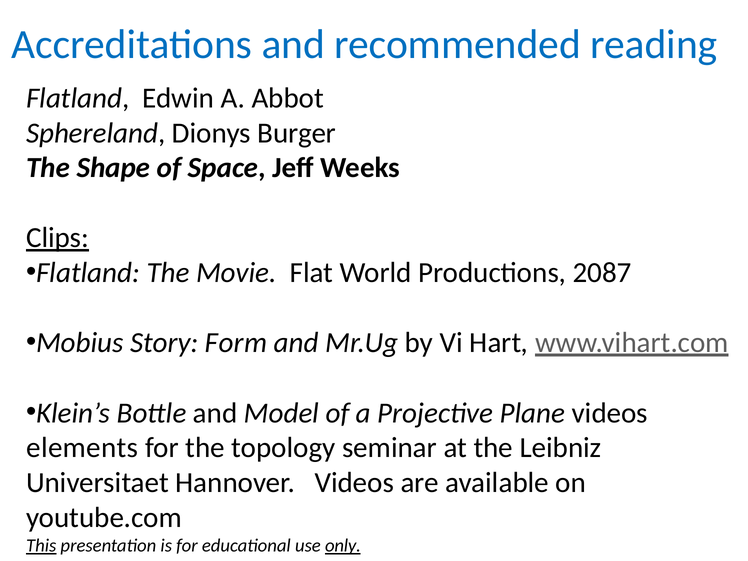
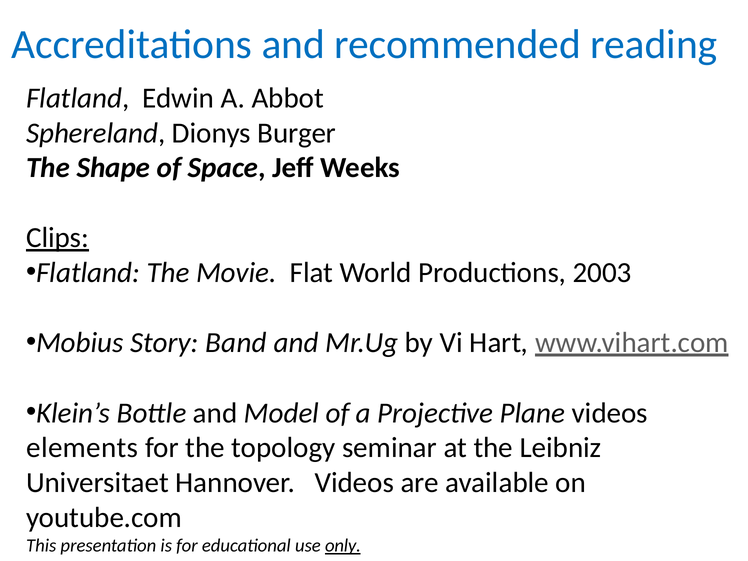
2087: 2087 -> 2003
Form: Form -> Band
This underline: present -> none
